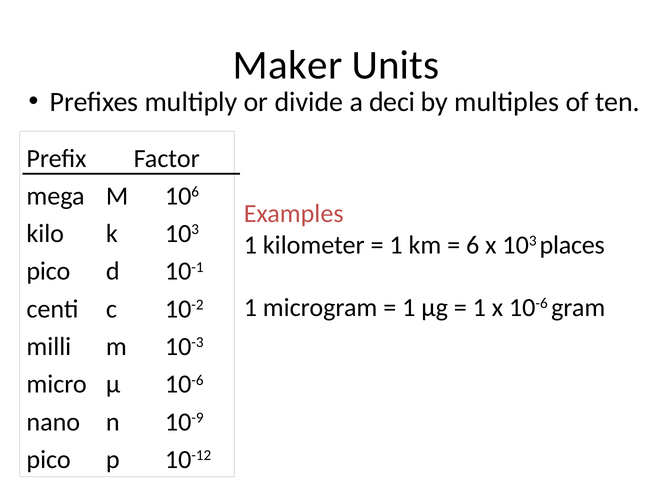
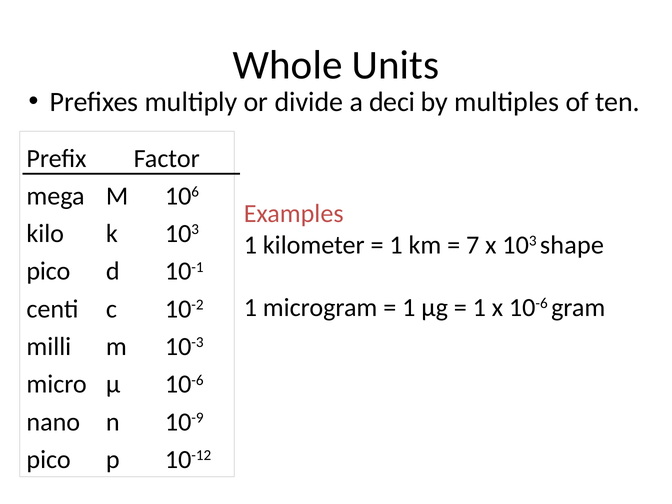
Maker: Maker -> Whole
6: 6 -> 7
places: places -> shape
